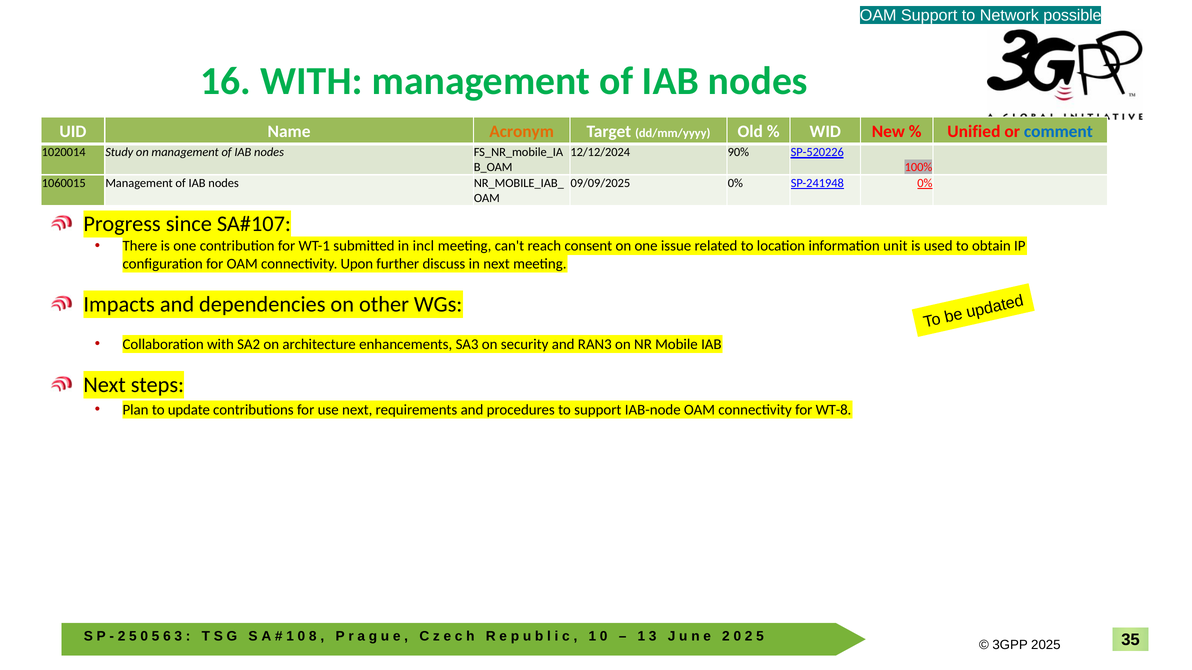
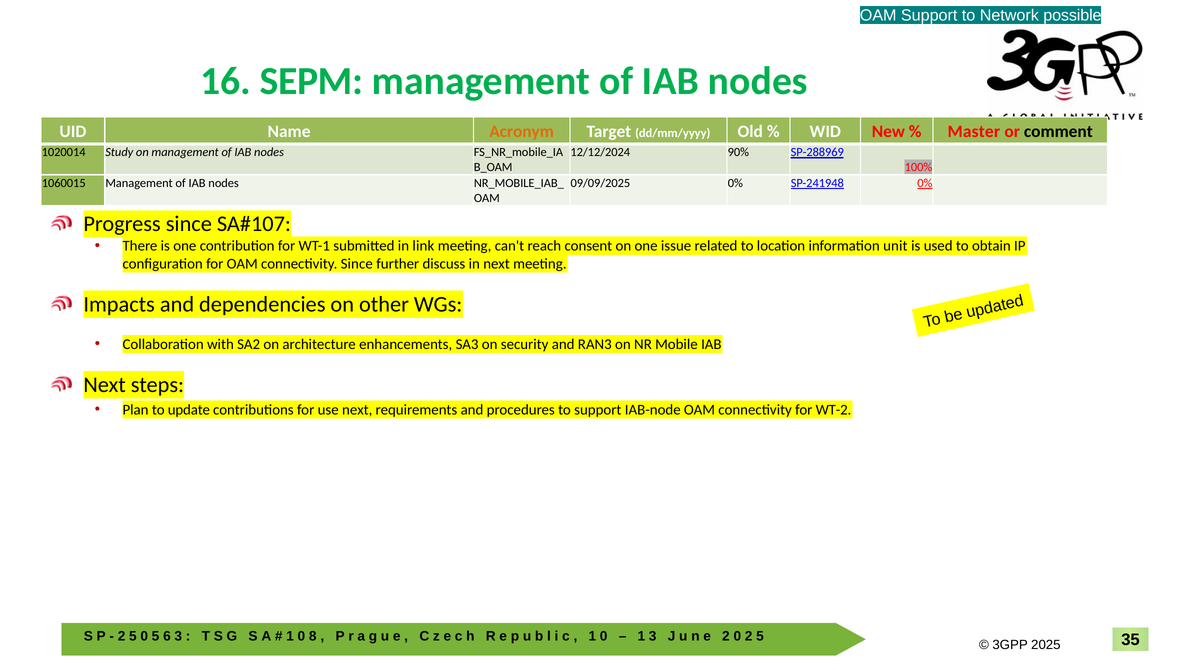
16 WITH: WITH -> SEPM
Unified: Unified -> Master
comment colour: blue -> black
SP-520226: SP-520226 -> SP-288969
incl: incl -> link
connectivity Upon: Upon -> Since
WT-8: WT-8 -> WT-2
